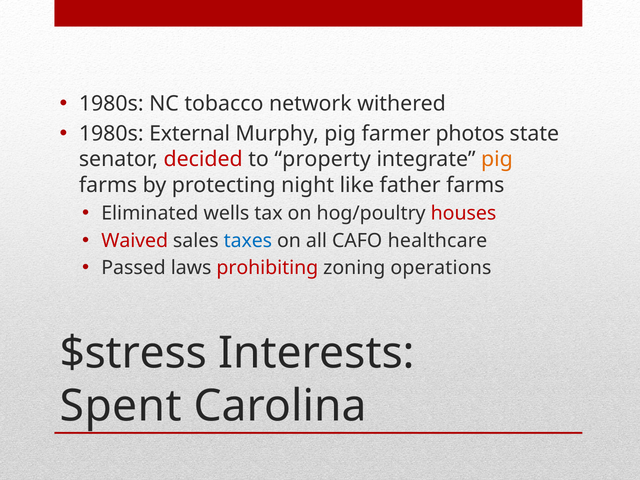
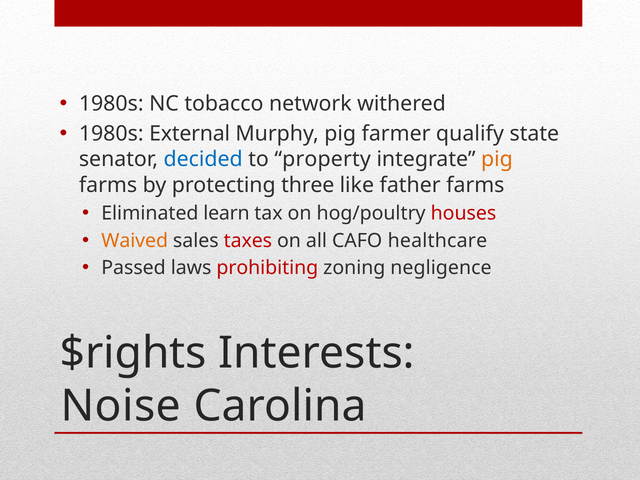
photos: photos -> qualify
decided colour: red -> blue
night: night -> three
wells: wells -> learn
Waived colour: red -> orange
taxes colour: blue -> red
operations: operations -> negligence
$stress: $stress -> $rights
Spent: Spent -> Noise
